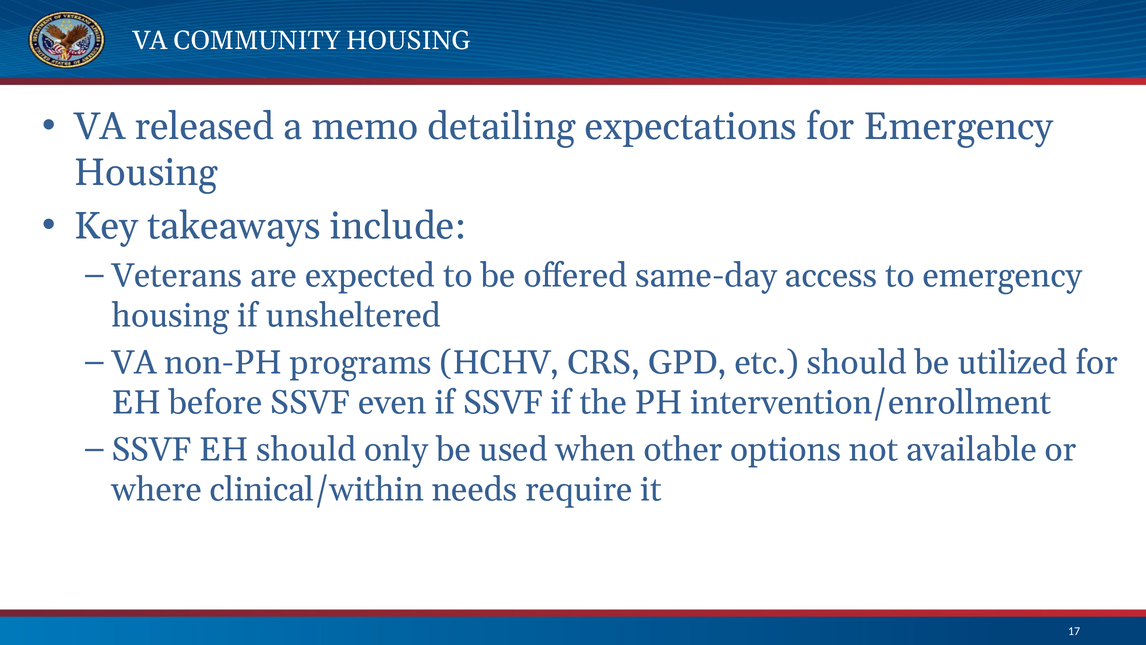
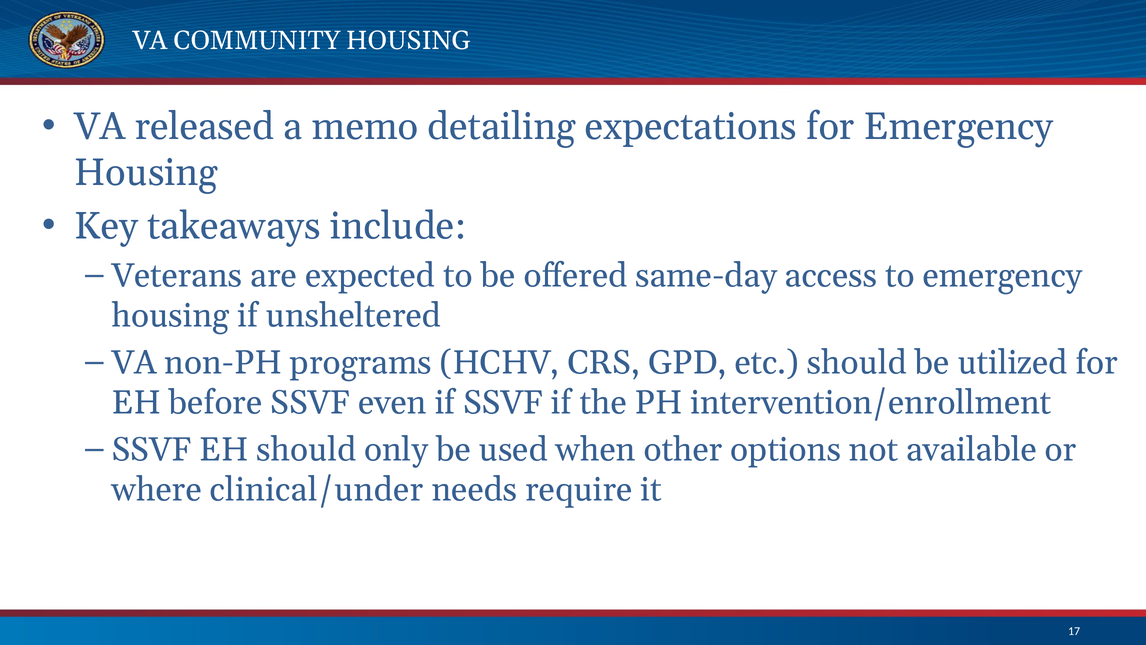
clinical/within: clinical/within -> clinical/under
